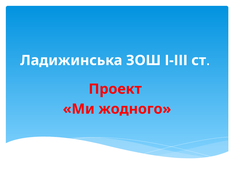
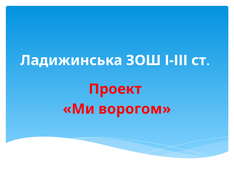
жодного: жодного -> ворогом
